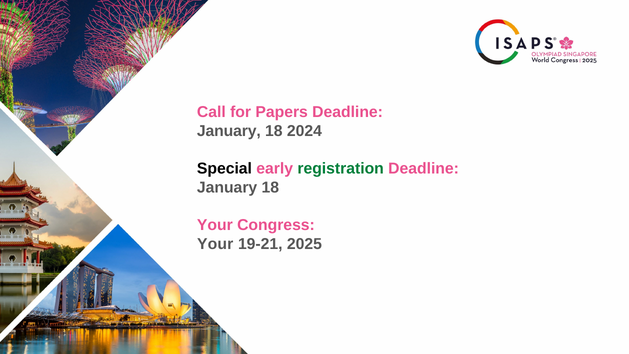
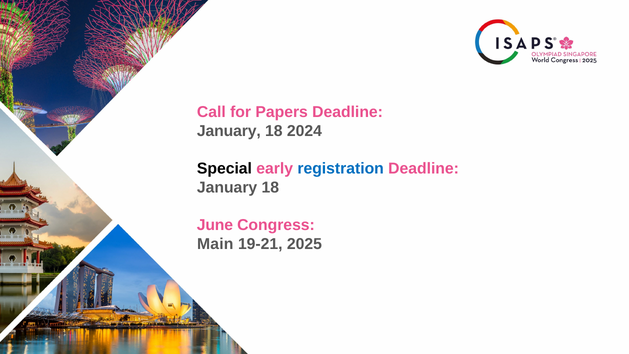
registration colour: green -> blue
Your at (215, 225): Your -> June
Your at (215, 244): Your -> Main
